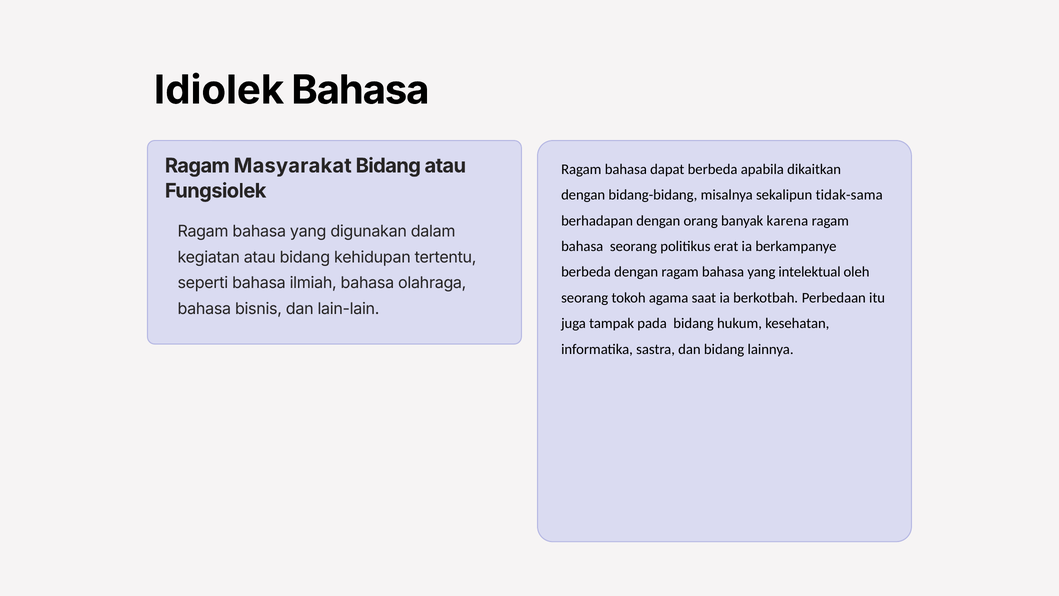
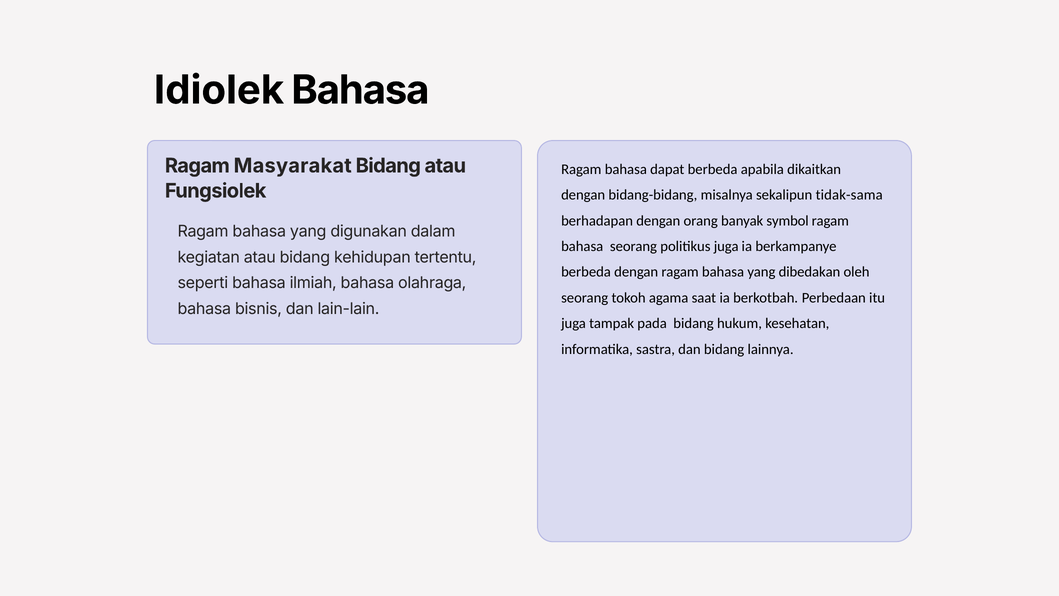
karena: karena -> symbol
politikus erat: erat -> juga
intelektual: intelektual -> dibedakan
